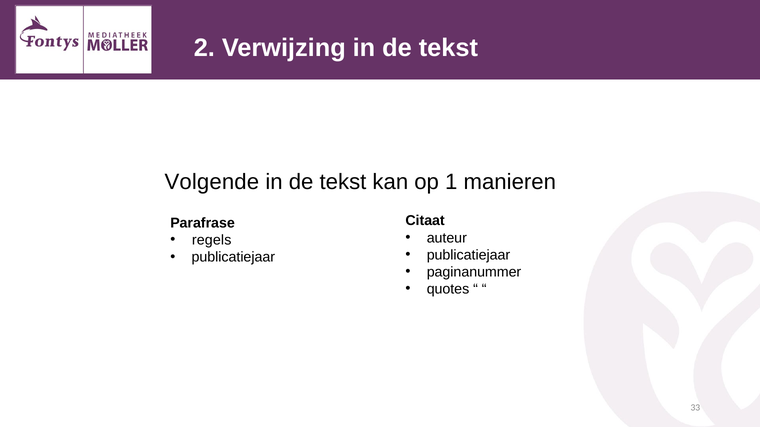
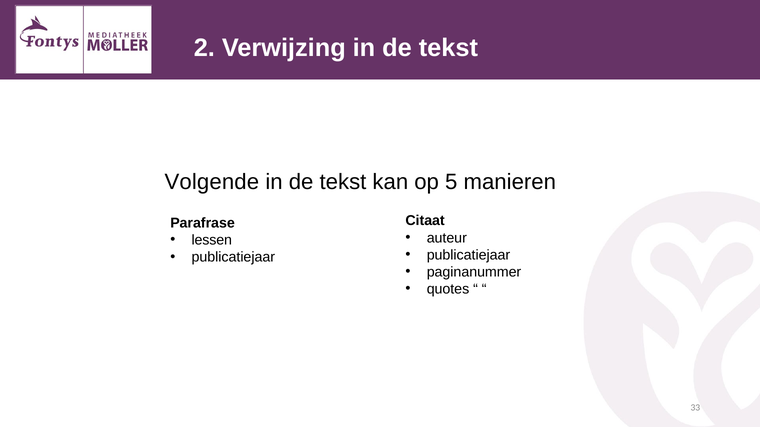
1: 1 -> 5
regels: regels -> lessen
